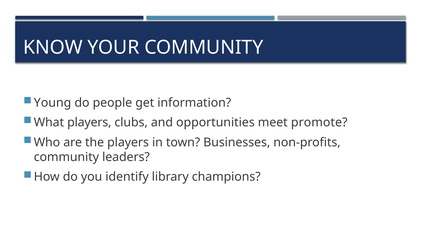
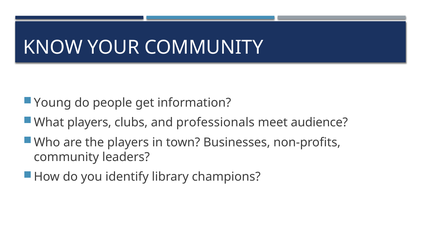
opportunities: opportunities -> professionals
promote: promote -> audience
